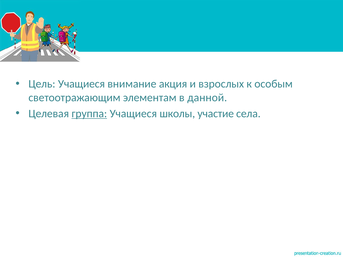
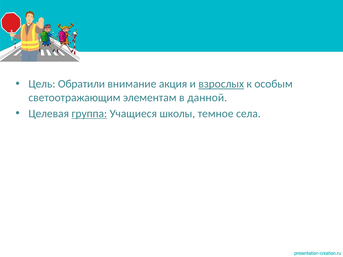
Цель Учащиеся: Учащиеся -> Обратили
взрослых underline: none -> present
участие: участие -> темное
